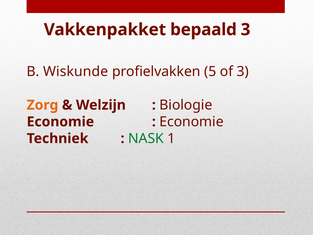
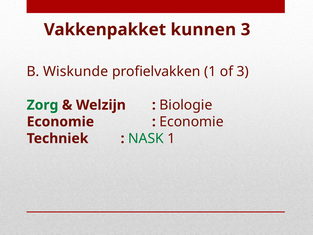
bepaald: bepaald -> kunnen
profielvakken 5: 5 -> 1
Zorg colour: orange -> green
